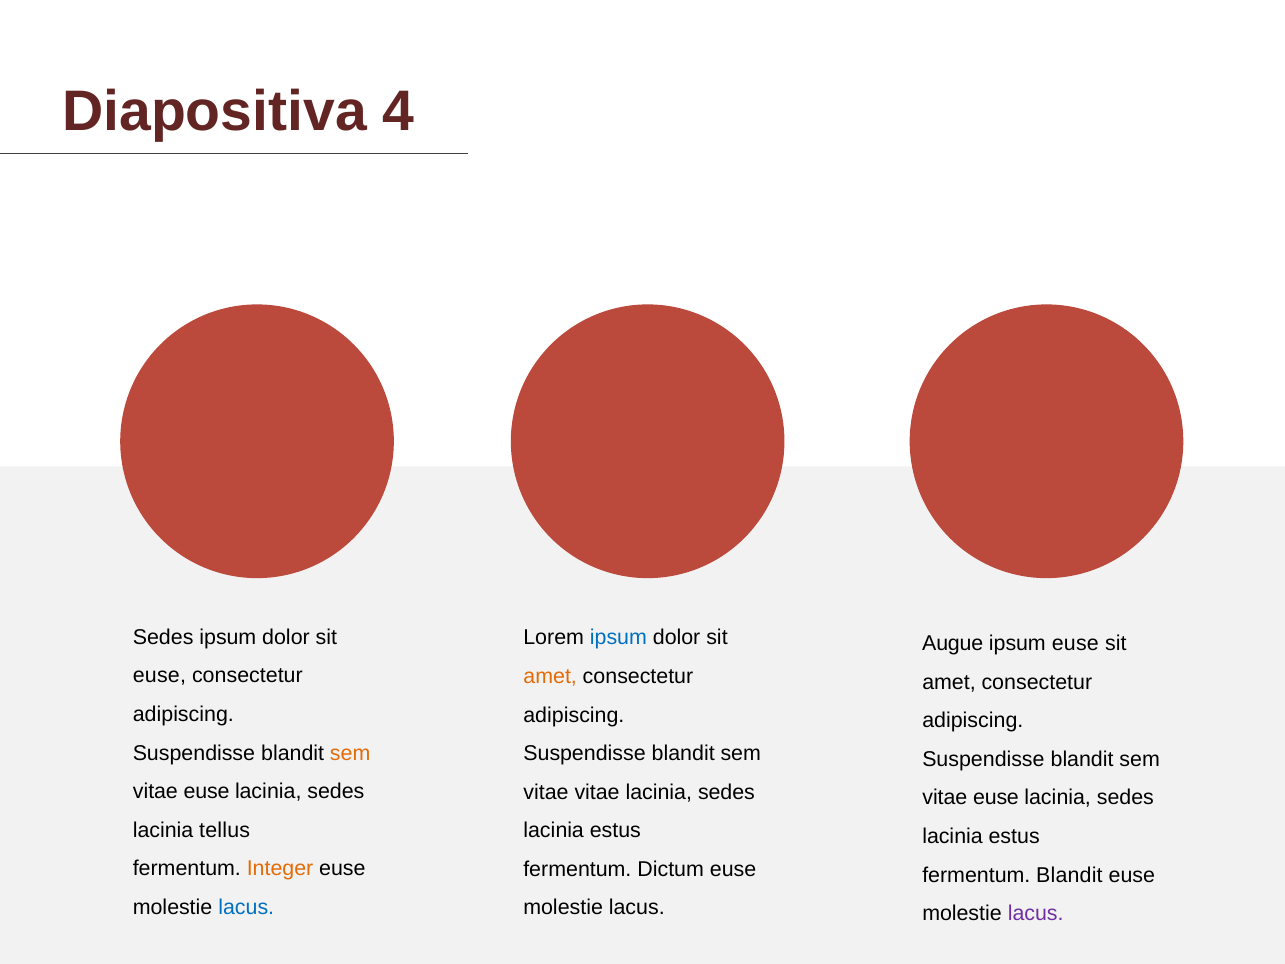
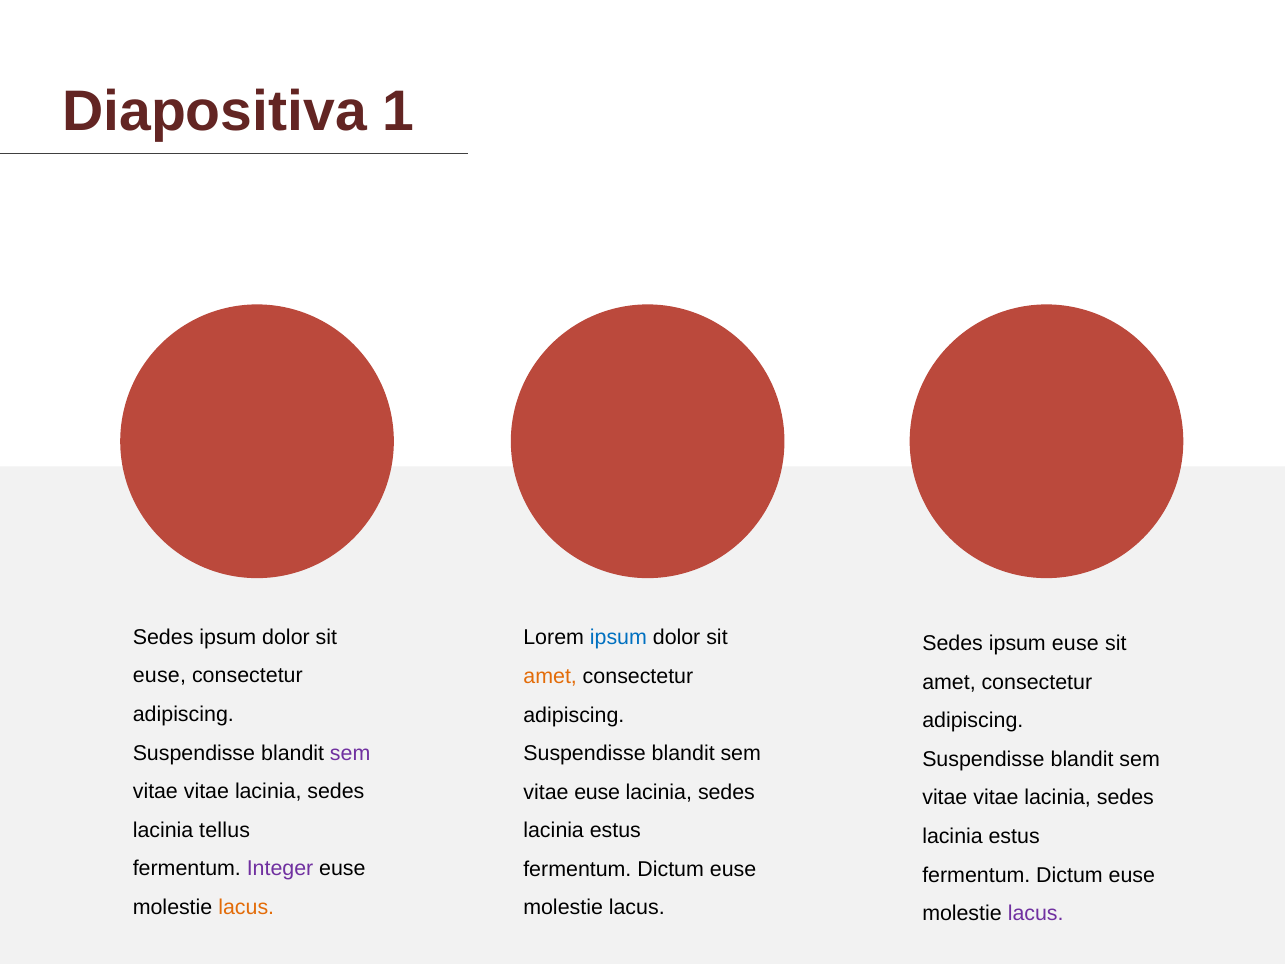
4: 4 -> 1
Augue at (953, 643): Augue -> Sedes
sem at (350, 753) colour: orange -> purple
euse at (207, 791): euse -> vitae
vitae vitae: vitae -> euse
euse at (996, 798): euse -> vitae
Integer colour: orange -> purple
Blandit at (1069, 875): Blandit -> Dictum
lacus at (246, 907) colour: blue -> orange
